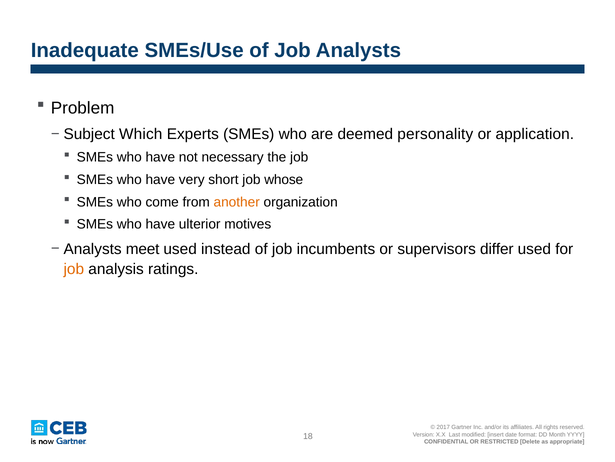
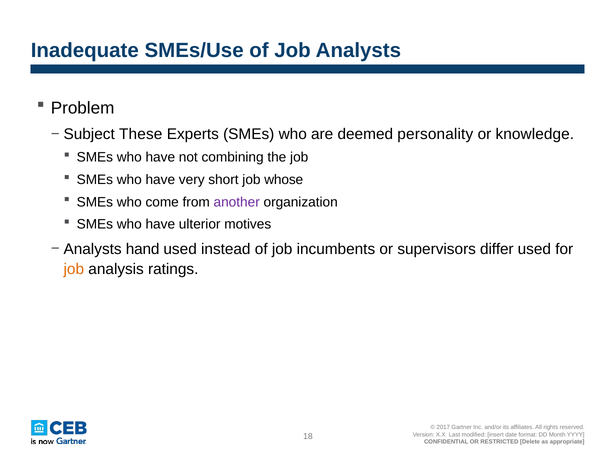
Which: Which -> These
application: application -> knowledge
necessary: necessary -> combining
another colour: orange -> purple
meet: meet -> hand
